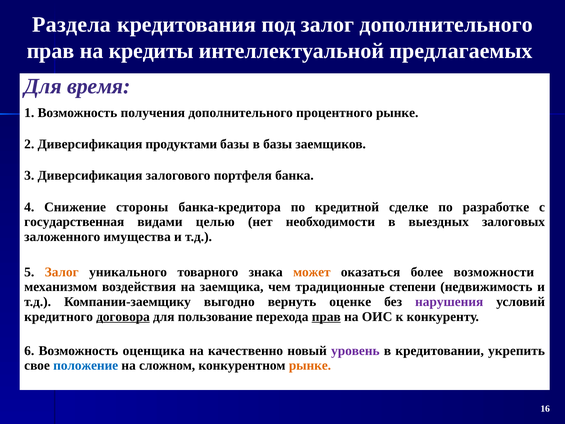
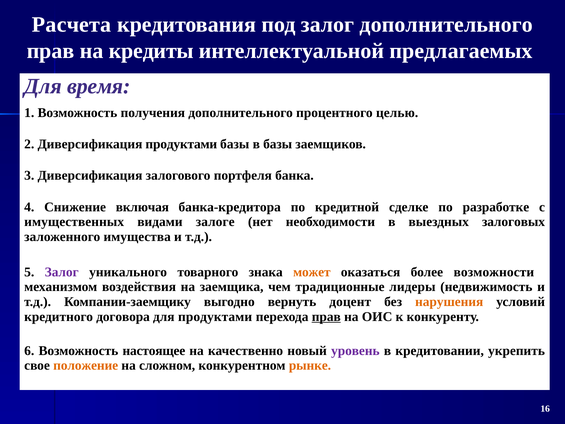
Раздела: Раздела -> Расчета
процентного рынке: рынке -> целью
стороны: стороны -> включая
государственная: государственная -> имущественных
целью: целью -> залоге
Залог at (62, 272) colour: orange -> purple
степени: степени -> лидеры
оценке: оценке -> доцент
нарушения colour: purple -> orange
договора underline: present -> none
для пользование: пользование -> продуктами
оценщика: оценщика -> настоящее
положение colour: blue -> orange
